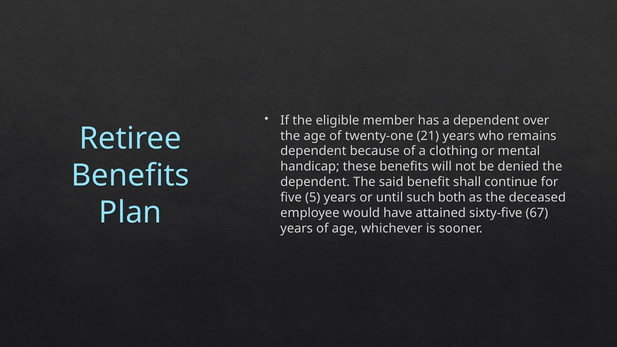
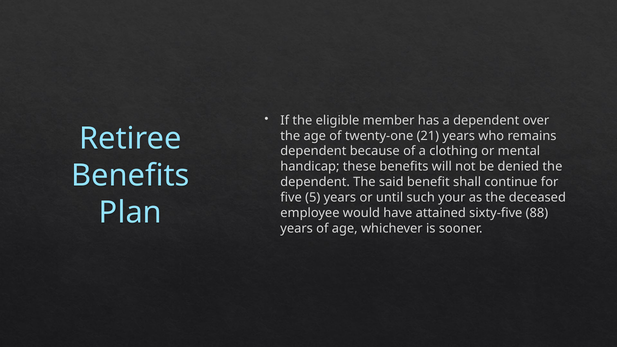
both: both -> your
67: 67 -> 88
